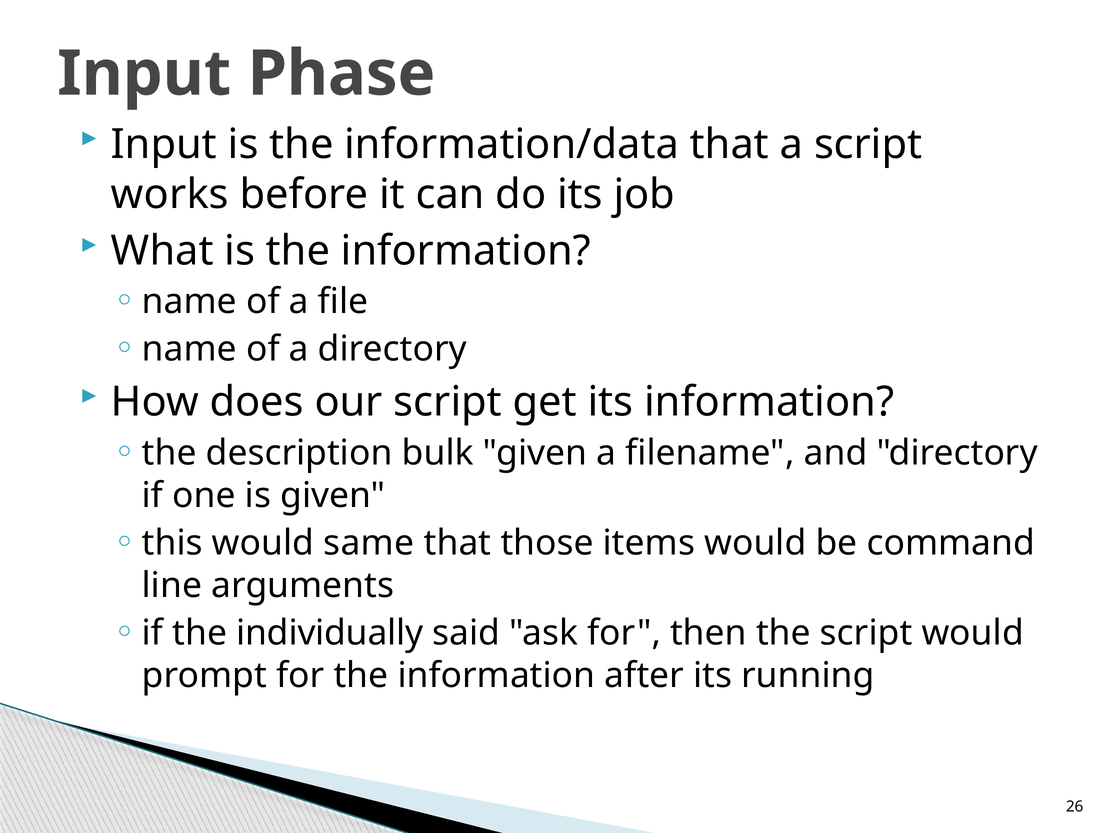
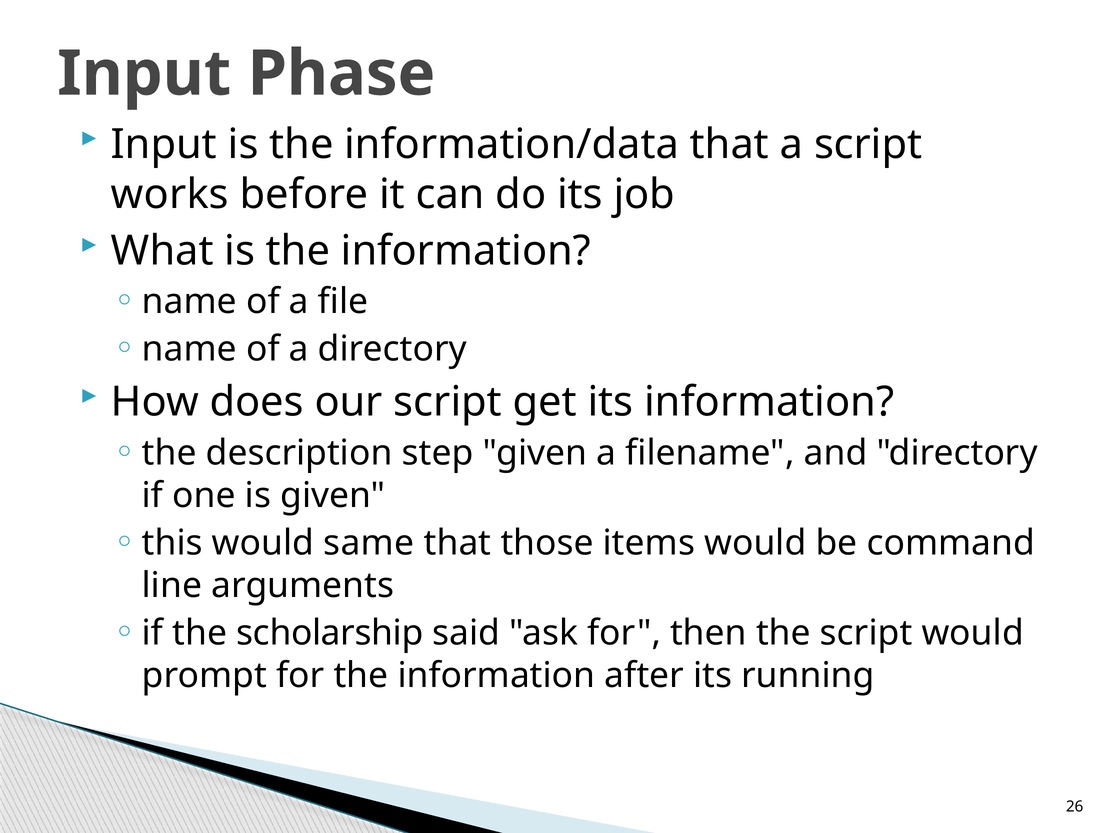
bulk: bulk -> step
individually: individually -> scholarship
